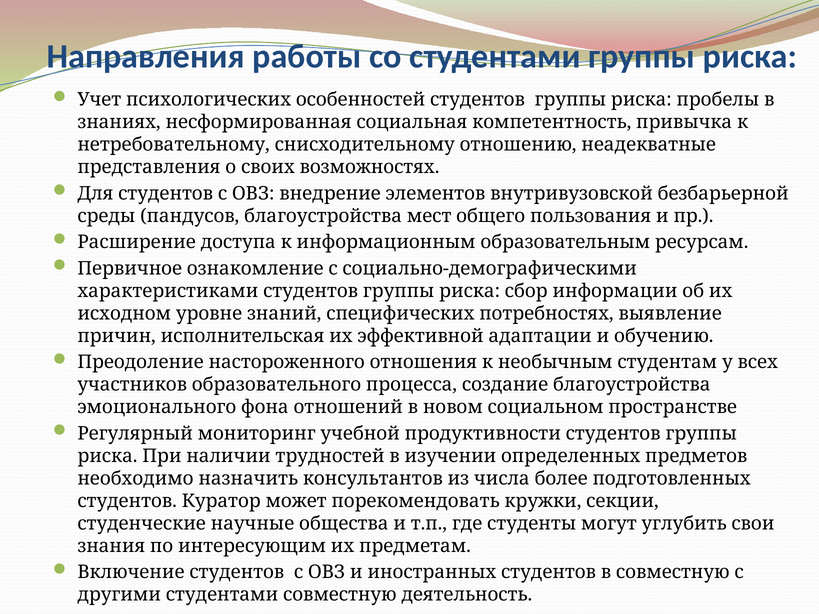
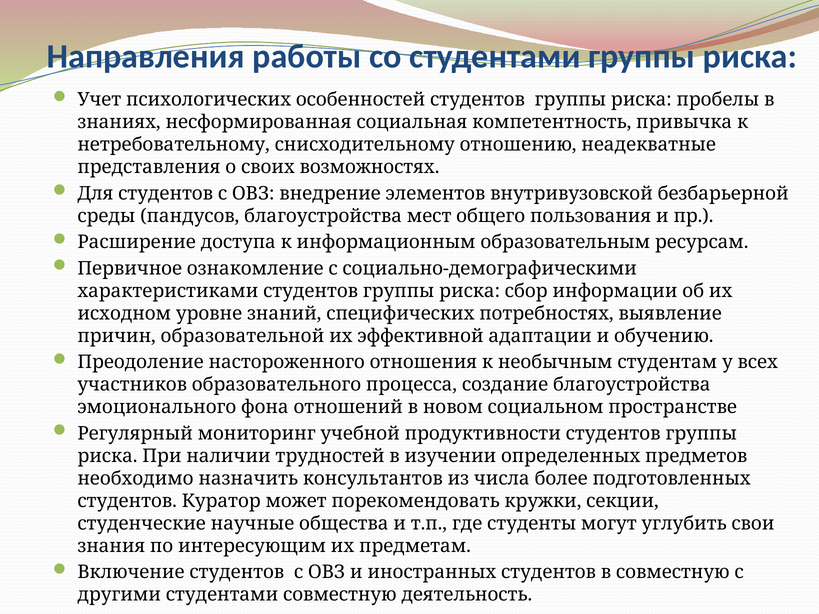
исполнительская: исполнительская -> образовательной
